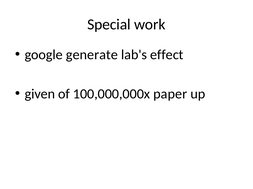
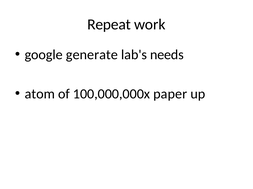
Special: Special -> Repeat
effect: effect -> needs
given: given -> atom
